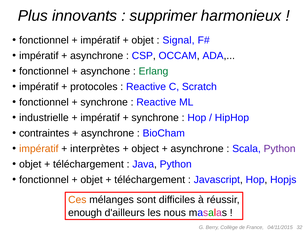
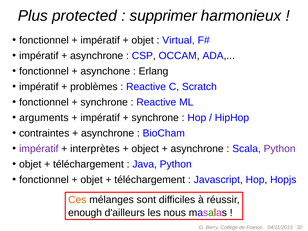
innovants: innovants -> protected
Signal: Signal -> Virtual
Erlang colour: green -> black
protocoles: protocoles -> problèmes
industrielle: industrielle -> arguments
impératif at (39, 149) colour: orange -> purple
